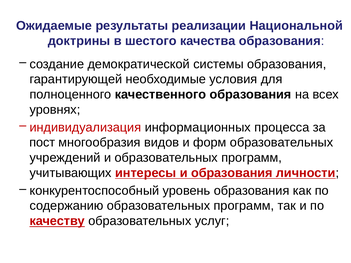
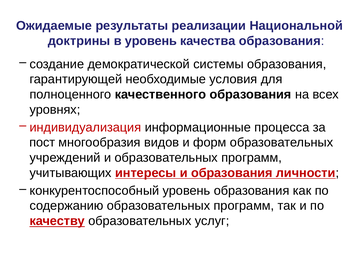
в шестого: шестого -> уровень
информационных: информационных -> информационные
